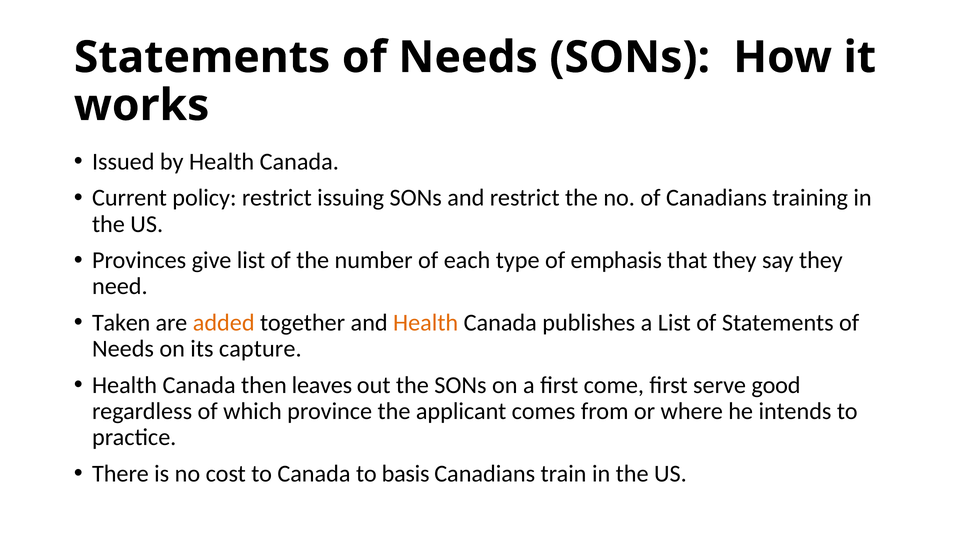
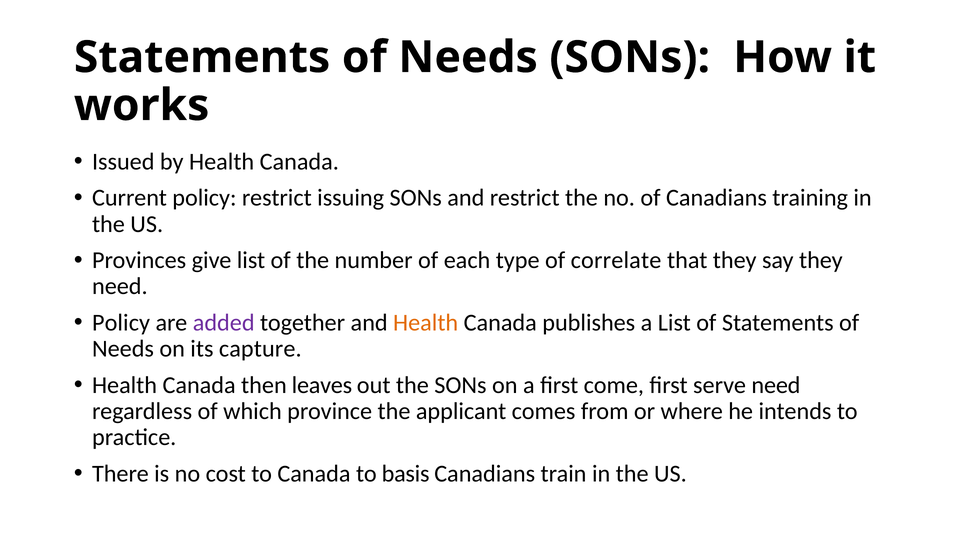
emphasis: emphasis -> correlate
Taken at (121, 323): Taken -> Policy
added colour: orange -> purple
serve good: good -> need
